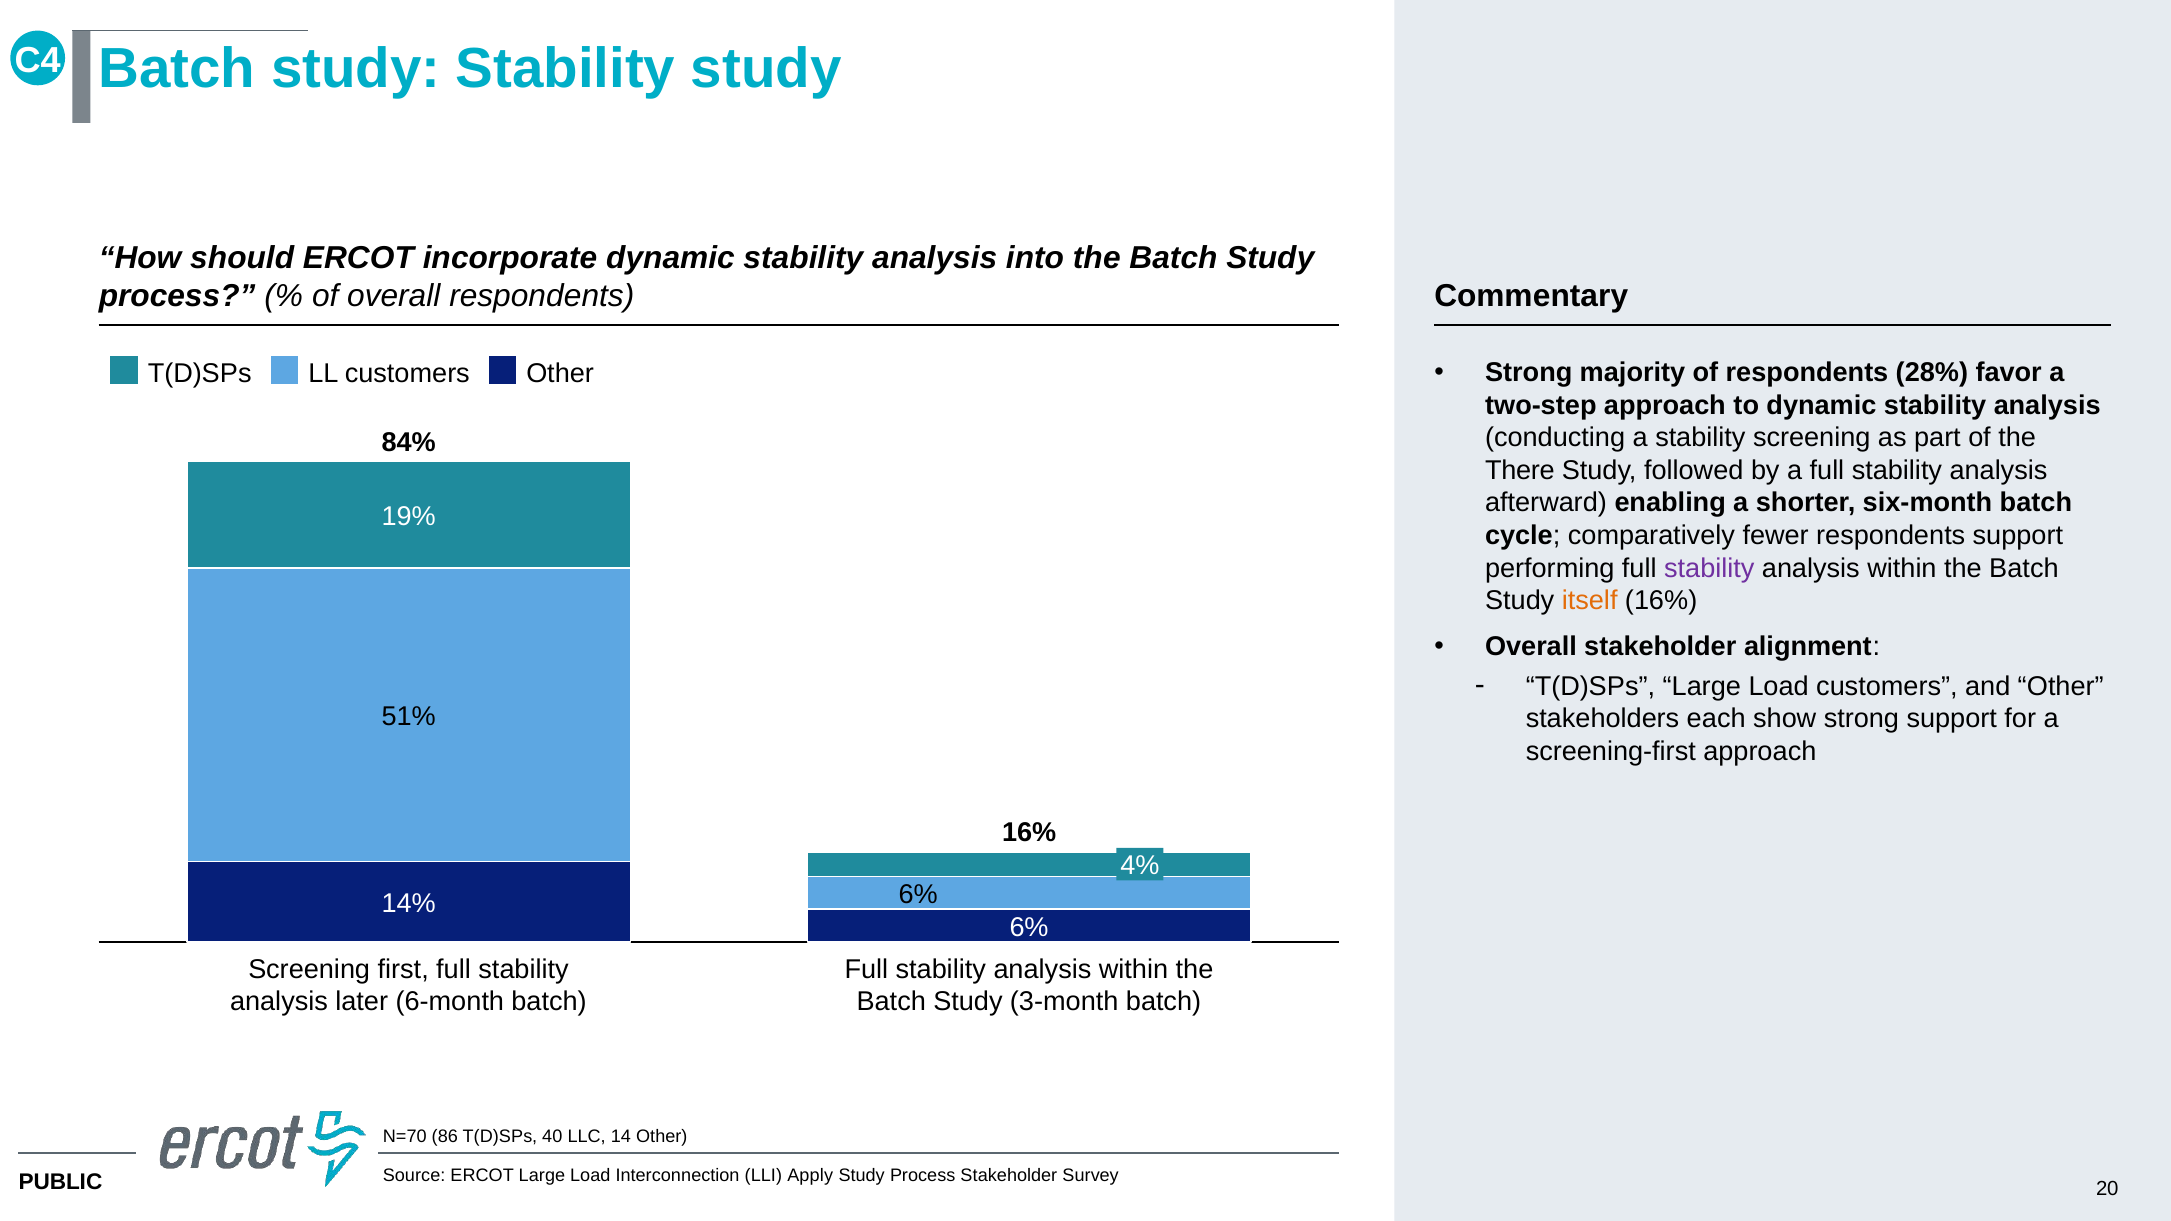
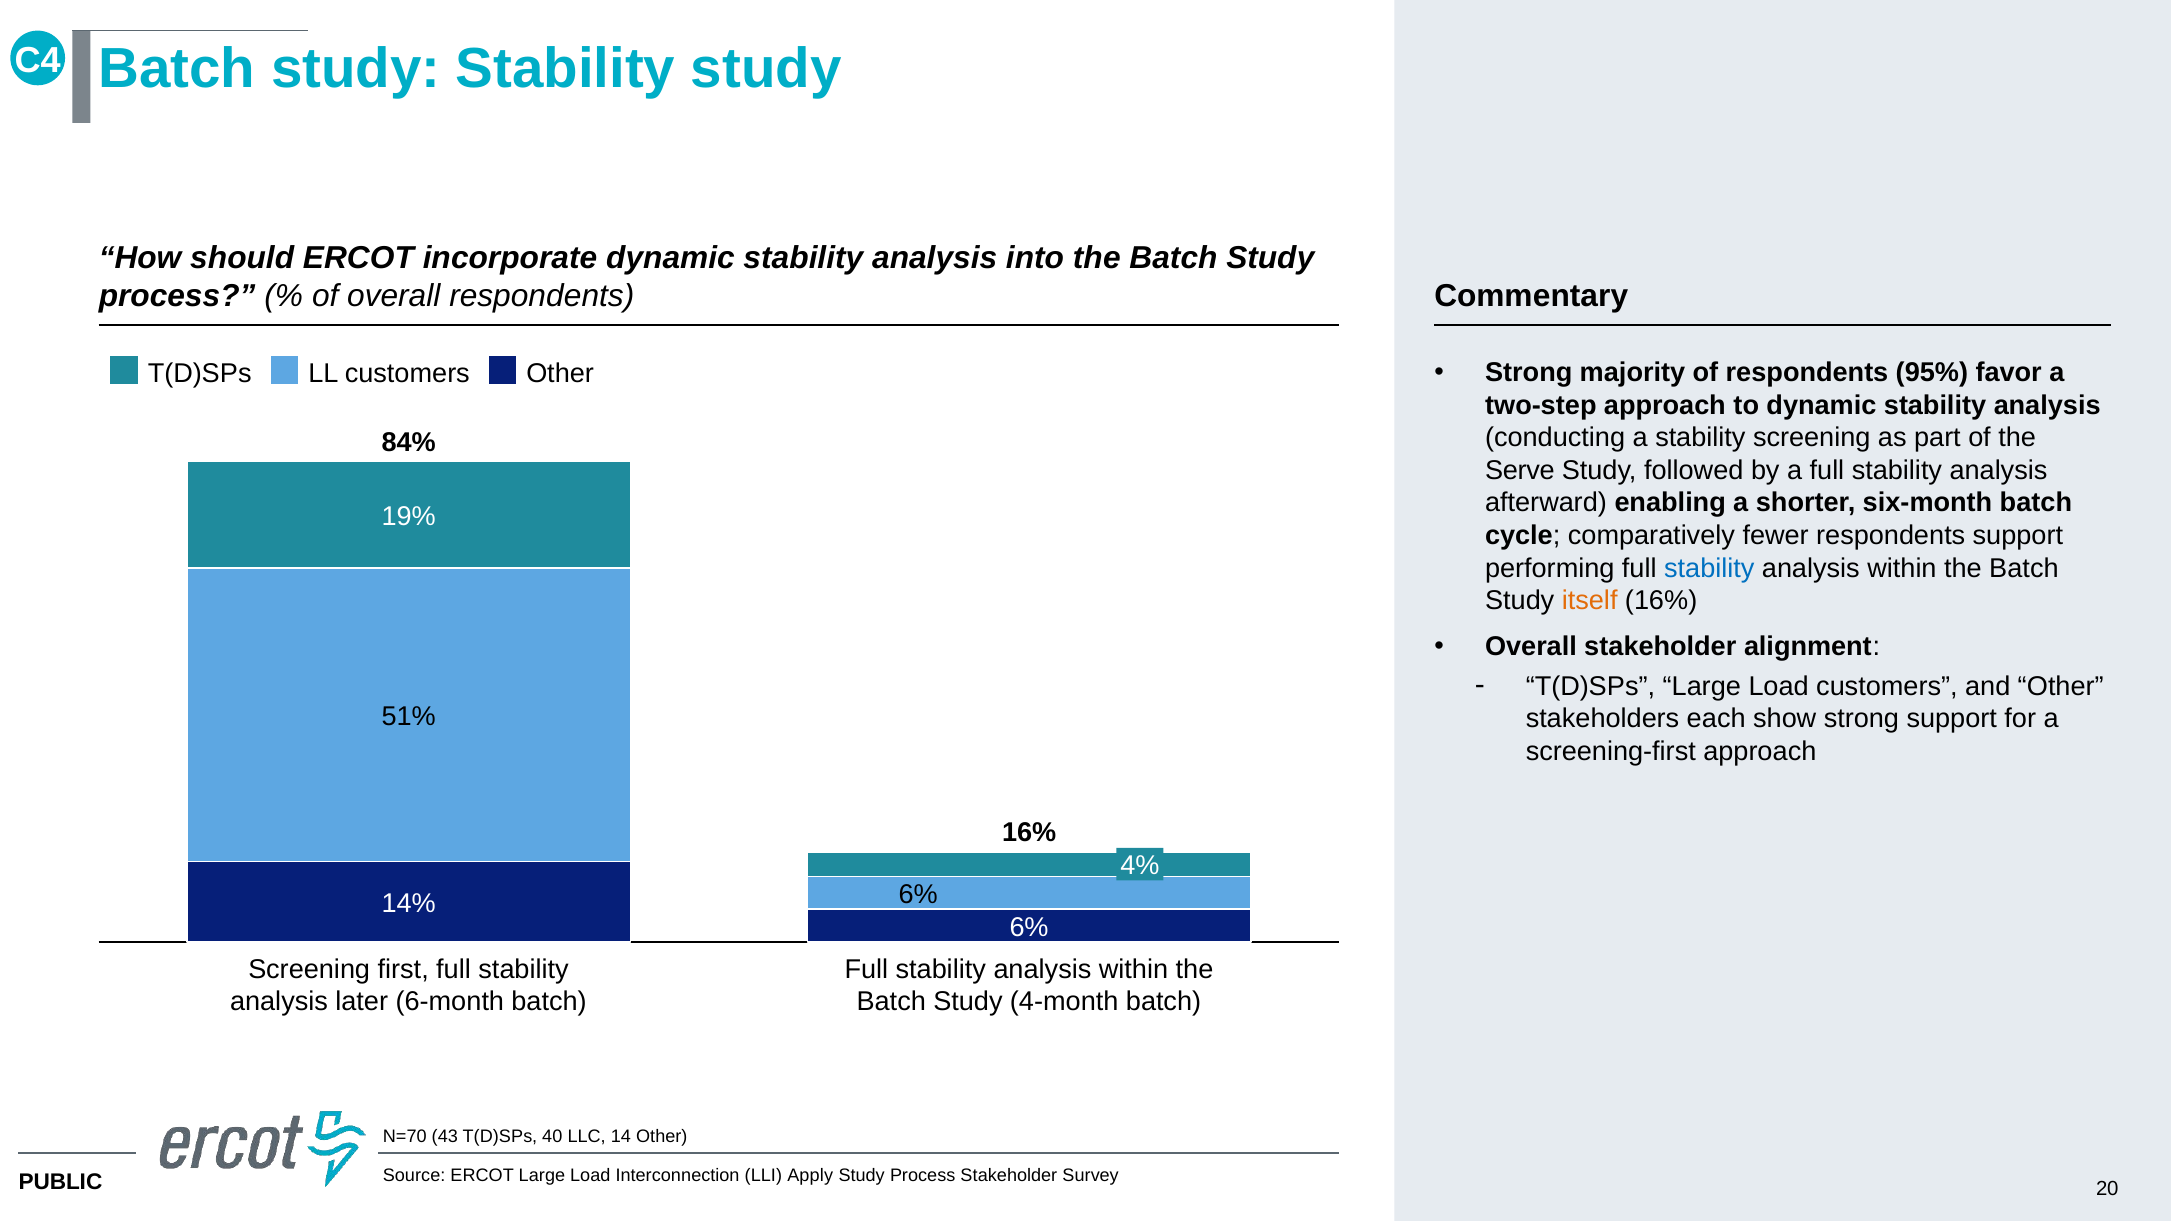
28%: 28% -> 95%
There: There -> Serve
stability at (1709, 568) colour: purple -> blue
3-month: 3-month -> 4-month
86: 86 -> 43
